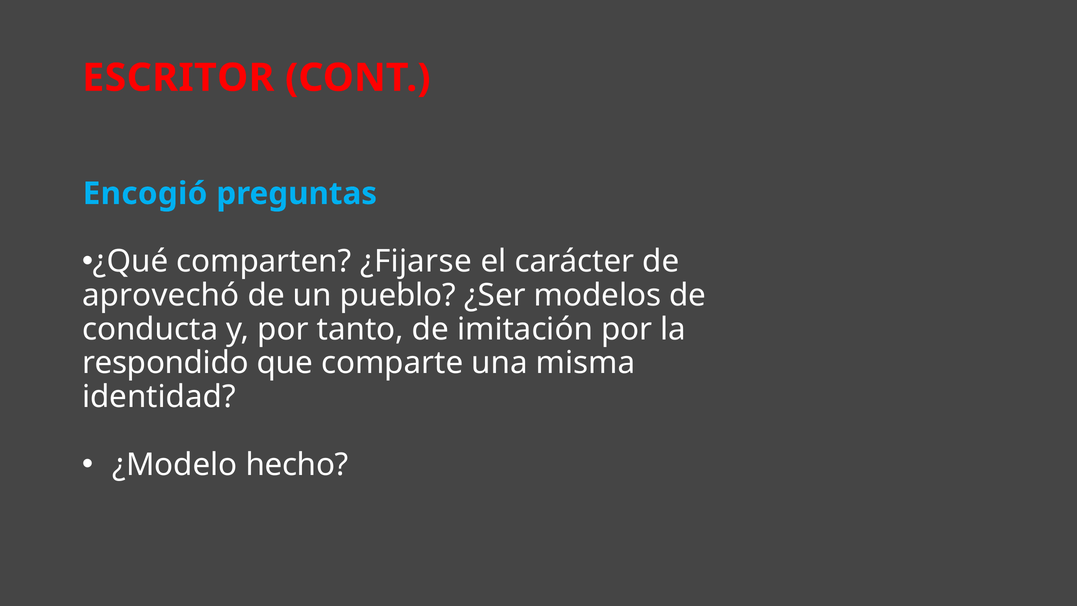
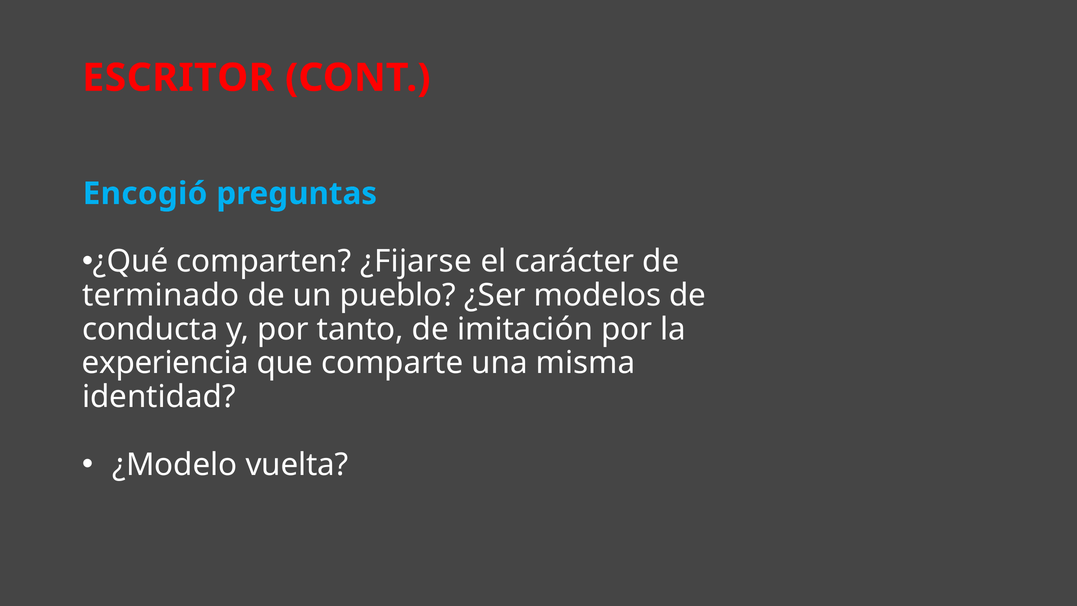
aprovechó: aprovechó -> terminado
respondido: respondido -> experiencia
hecho: hecho -> vuelta
